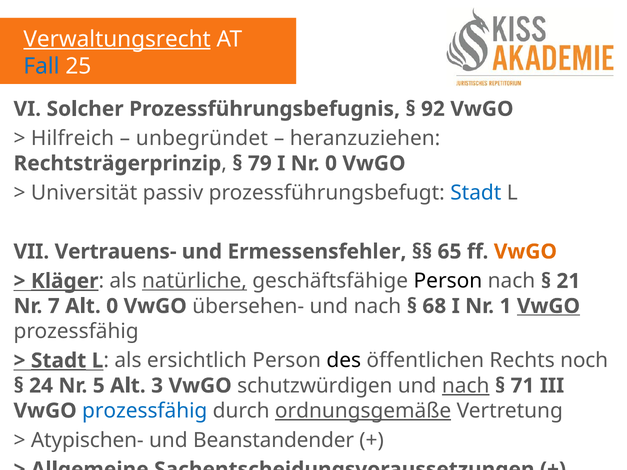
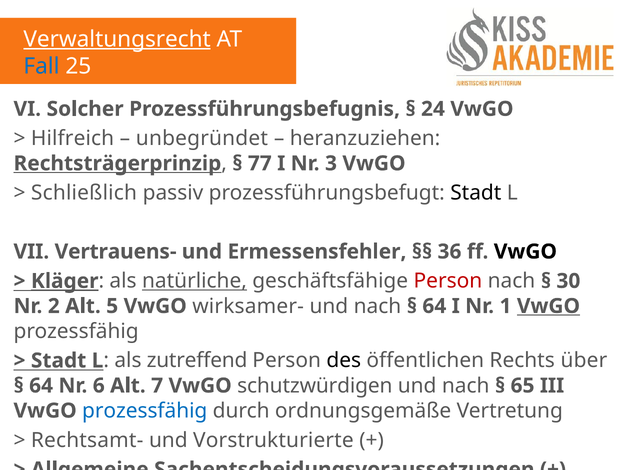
92: 92 -> 24
Rechtsträgerprinzip underline: none -> present
79: 79 -> 77
Nr 0: 0 -> 3
Universität: Universität -> Schließlich
Stadt at (476, 193) colour: blue -> black
65: 65 -> 36
VwGO at (525, 252) colour: orange -> black
Person at (448, 281) colour: black -> red
21: 21 -> 30
7: 7 -> 2
Alt 0: 0 -> 5
übersehen-: übersehen- -> wirksamer-
68 at (434, 306): 68 -> 64
Stadt at (59, 361) underline: present -> none
ersichtlich: ersichtlich -> zutreffend
noch: noch -> über
24 at (41, 386): 24 -> 64
5: 5 -> 6
3: 3 -> 7
nach at (466, 386) underline: present -> none
71: 71 -> 65
ordnungsgemäße underline: present -> none
Atypischen-: Atypischen- -> Rechtsamt-
Beanstandender: Beanstandender -> Vorstrukturierte
